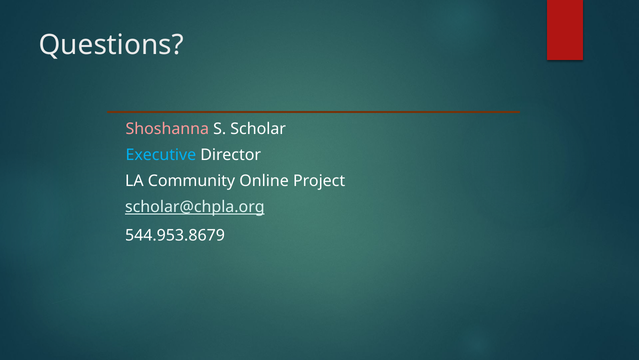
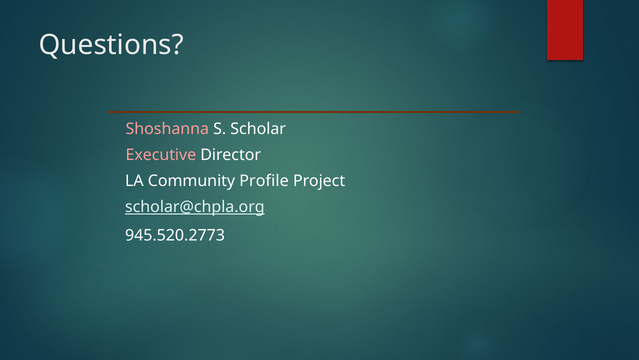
Executive colour: light blue -> pink
Online: Online -> Profile
544.953.8679: 544.953.8679 -> 945.520.2773
